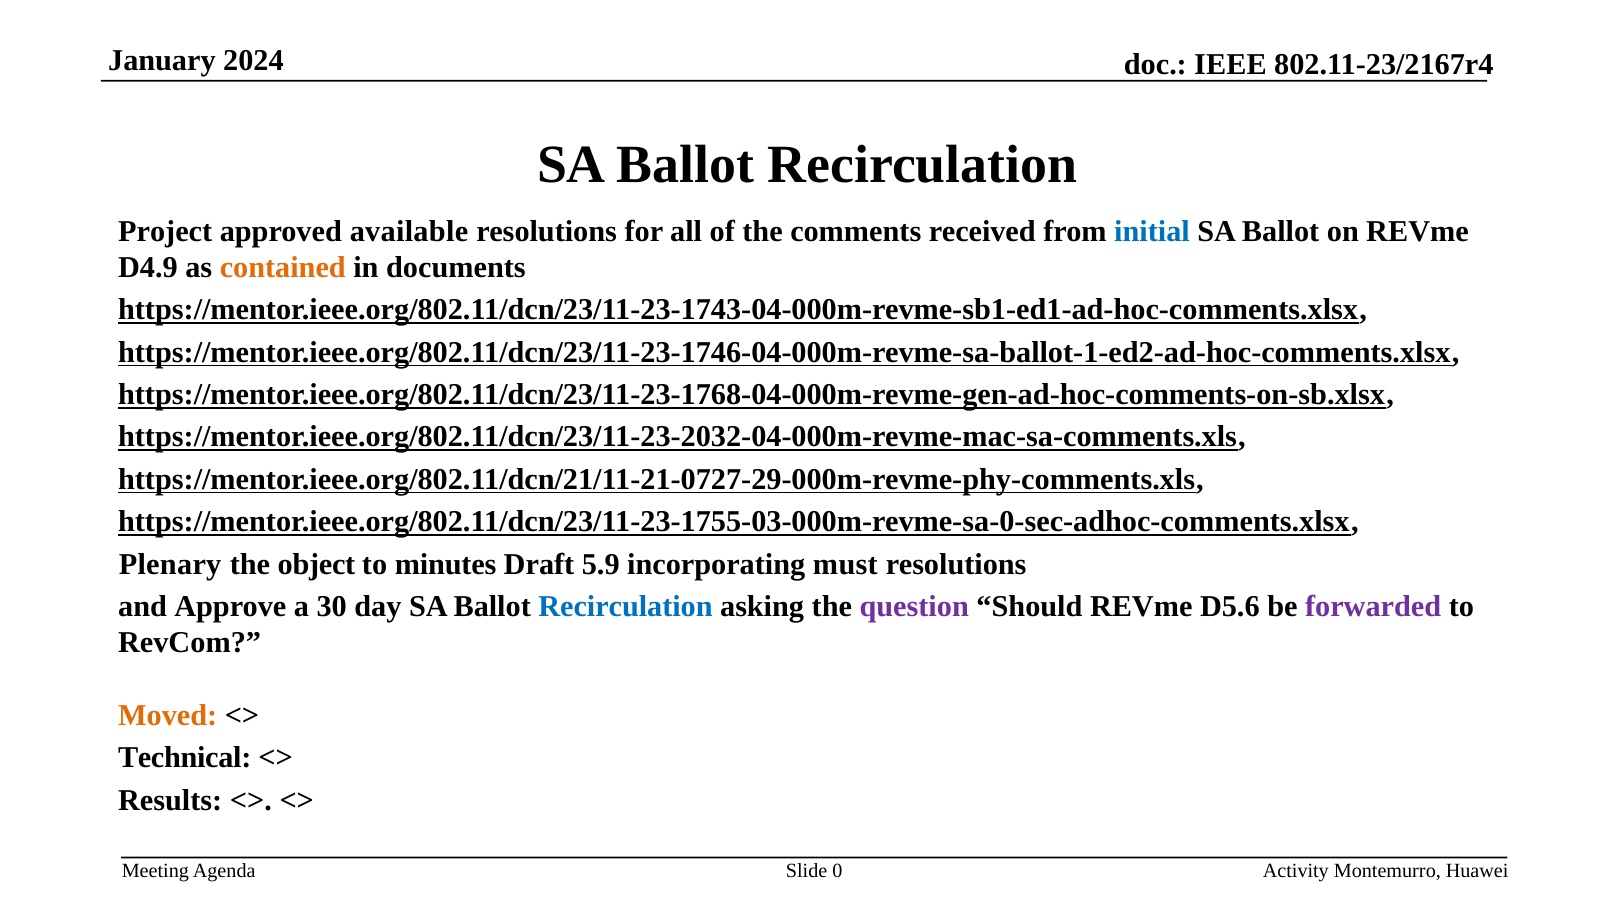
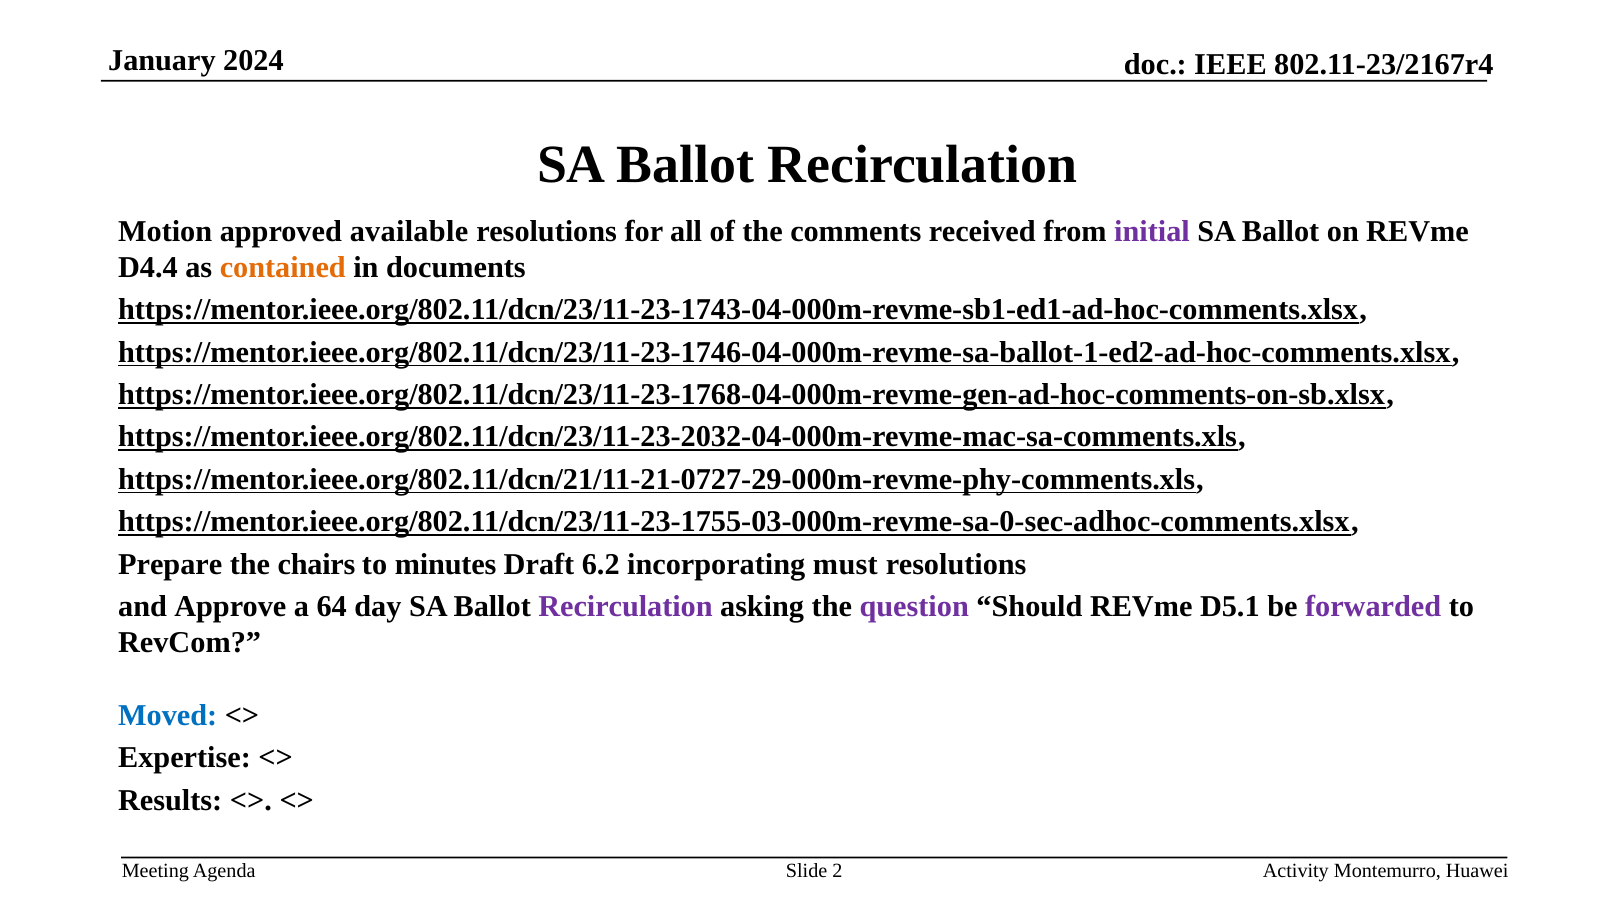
Project: Project -> Motion
initial colour: blue -> purple
D4.9: D4.9 -> D4.4
Plenary: Plenary -> Prepare
object: object -> chairs
5.9: 5.9 -> 6.2
30: 30 -> 64
Recirculation at (625, 607) colour: blue -> purple
D5.6: D5.6 -> D5.1
Moved colour: orange -> blue
Technical: Technical -> Expertise
0: 0 -> 2
